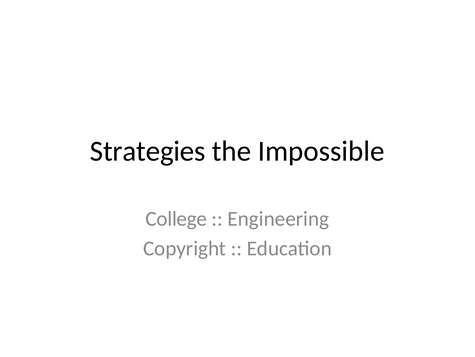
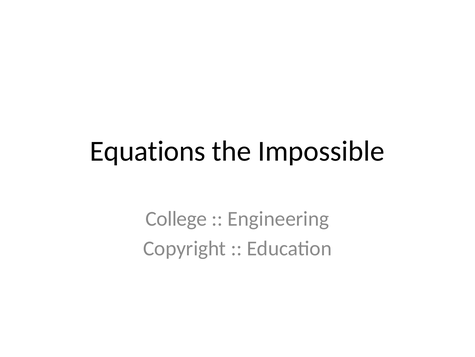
Strategies: Strategies -> Equations
